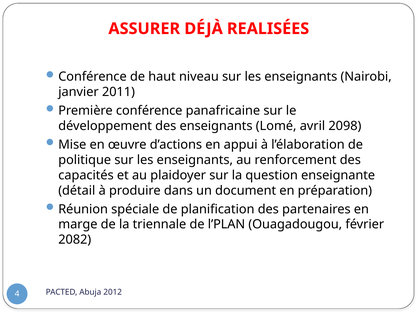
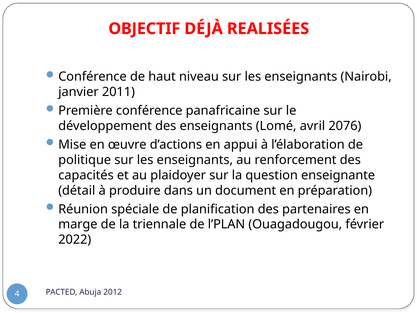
ASSURER: ASSURER -> OBJECTIF
2098: 2098 -> 2076
2082: 2082 -> 2022
